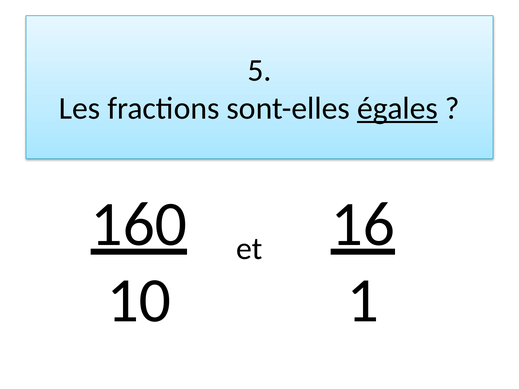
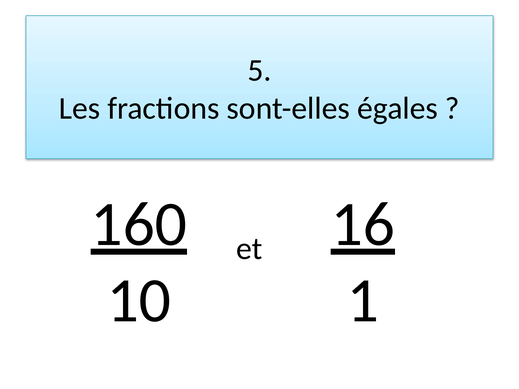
égales underline: present -> none
